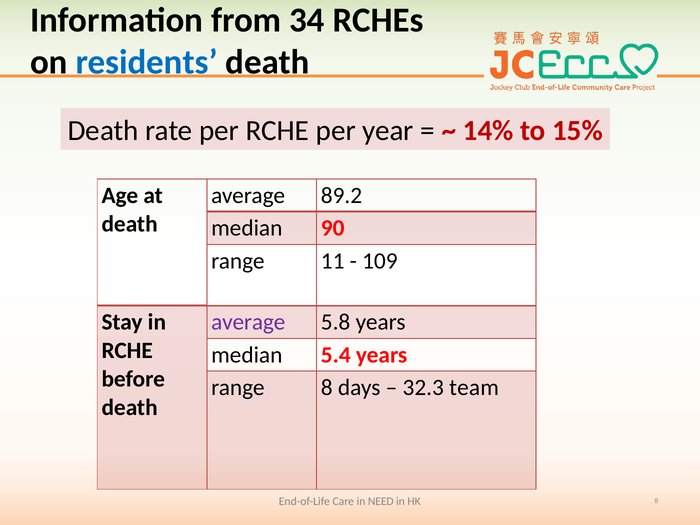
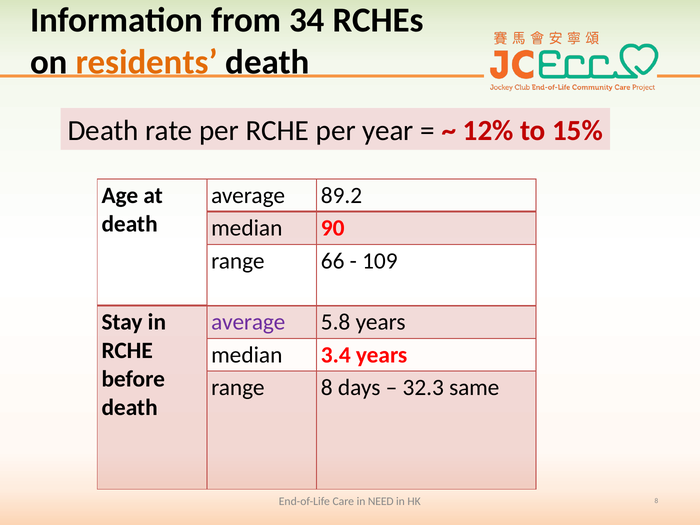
residents colour: blue -> orange
14%: 14% -> 12%
11: 11 -> 66
5.4: 5.4 -> 3.4
team: team -> same
